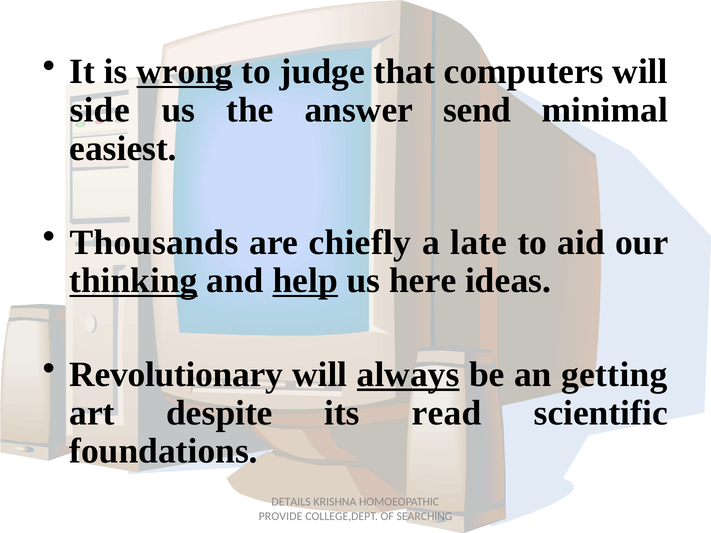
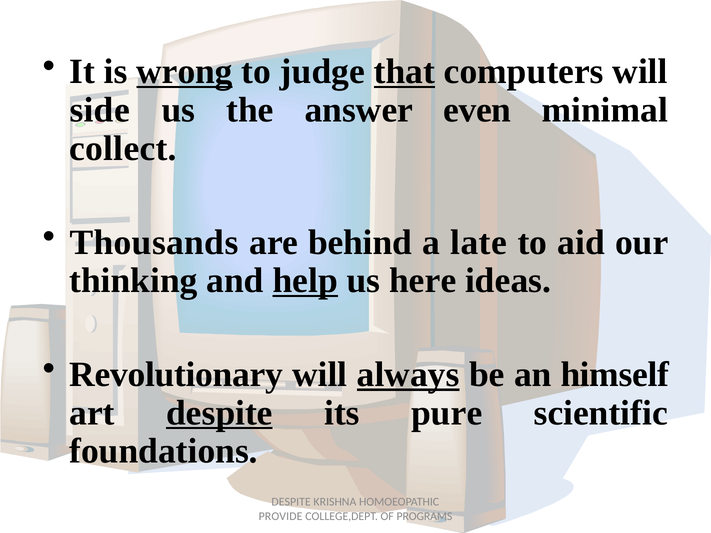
that underline: none -> present
send: send -> even
easiest: easiest -> collect
chiefly: chiefly -> behind
thinking underline: present -> none
getting: getting -> himself
despite at (219, 413) underline: none -> present
read: read -> pure
DETAILS at (291, 502): DETAILS -> DESPITE
SEARCHING: SEARCHING -> PROGRAMS
